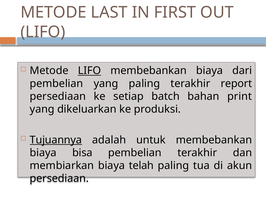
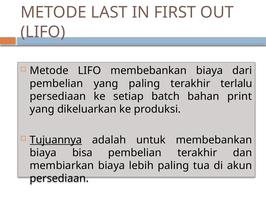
LIFO at (89, 71) underline: present -> none
report: report -> terlalu
telah: telah -> lebih
